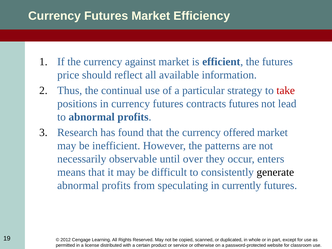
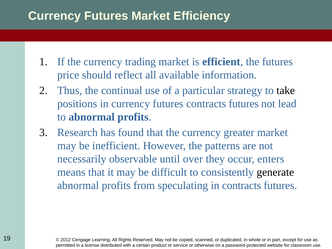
against: against -> trading
take colour: red -> black
offered: offered -> greater
in currently: currently -> contracts
